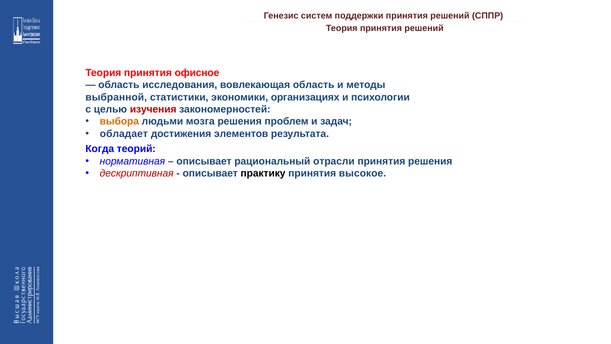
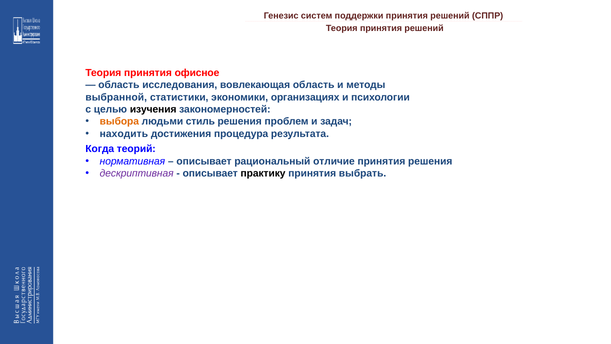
изучения colour: red -> black
мозга: мозга -> стиль
обладает: обладает -> находить
элементов: элементов -> процедура
отрасли: отрасли -> отличие
дескриптивная colour: red -> purple
высокое: высокое -> выбрать
